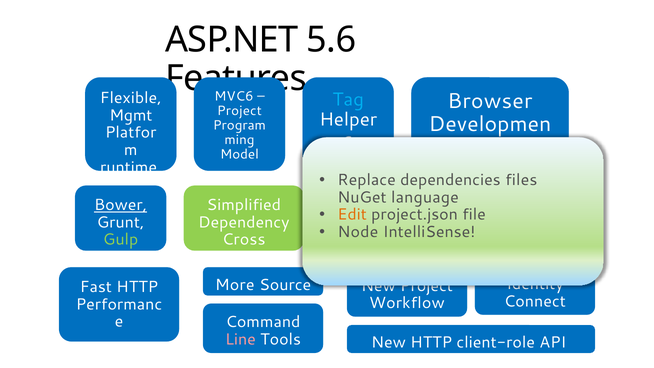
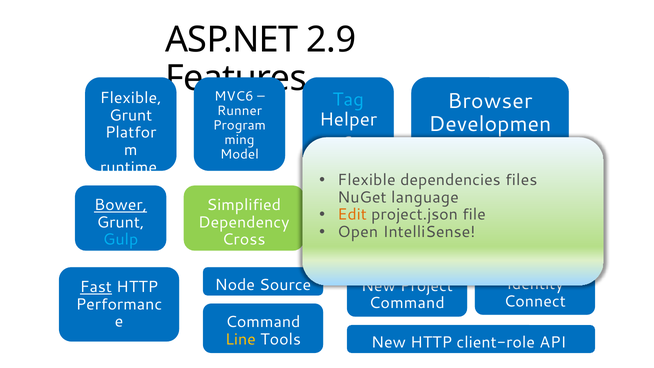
5.6: 5.6 -> 2.9
Project at (239, 111): Project -> Runner
Mgmt at (131, 115): Mgmt -> Grunt
Replace at (367, 180): Replace -> Flexible
Node: Node -> Open
Gulp colour: light green -> light blue
More: More -> Node
Fast underline: none -> present
Workflow at (407, 303): Workflow -> Command
Line colour: pink -> yellow
